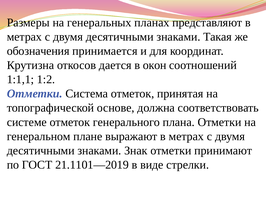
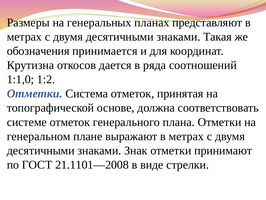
окон: окон -> ряда
1:1,1: 1:1,1 -> 1:1,0
21.1101—2019: 21.1101—2019 -> 21.1101—2008
